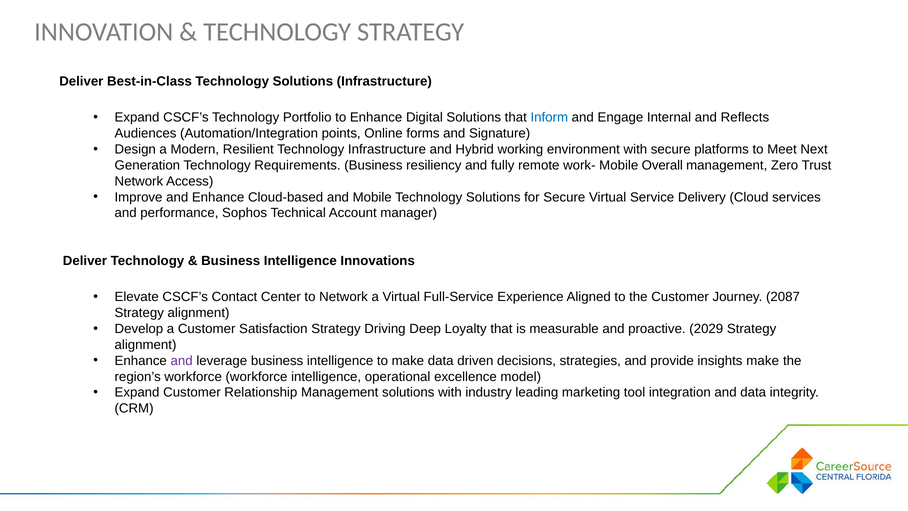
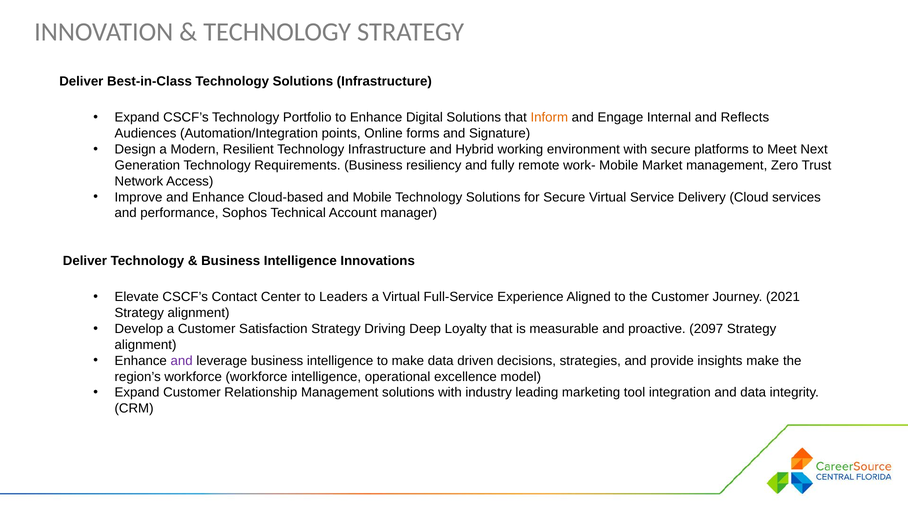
Inform colour: blue -> orange
Overall: Overall -> Market
to Network: Network -> Leaders
2087: 2087 -> 2021
2029: 2029 -> 2097
